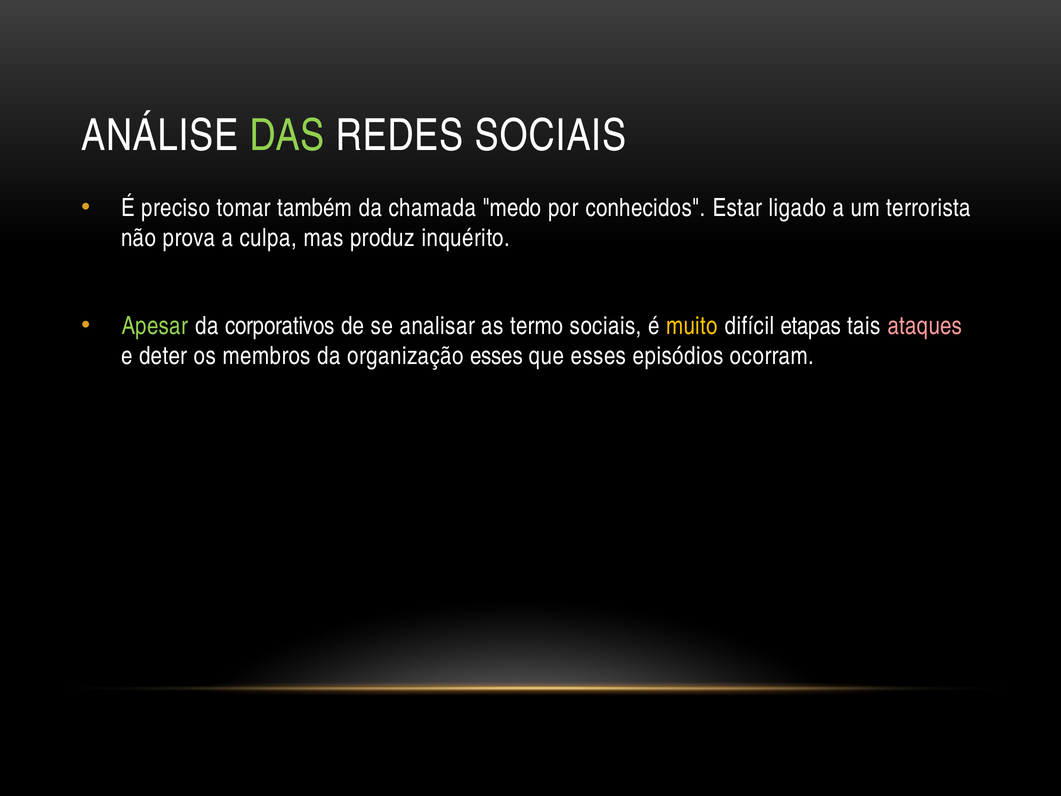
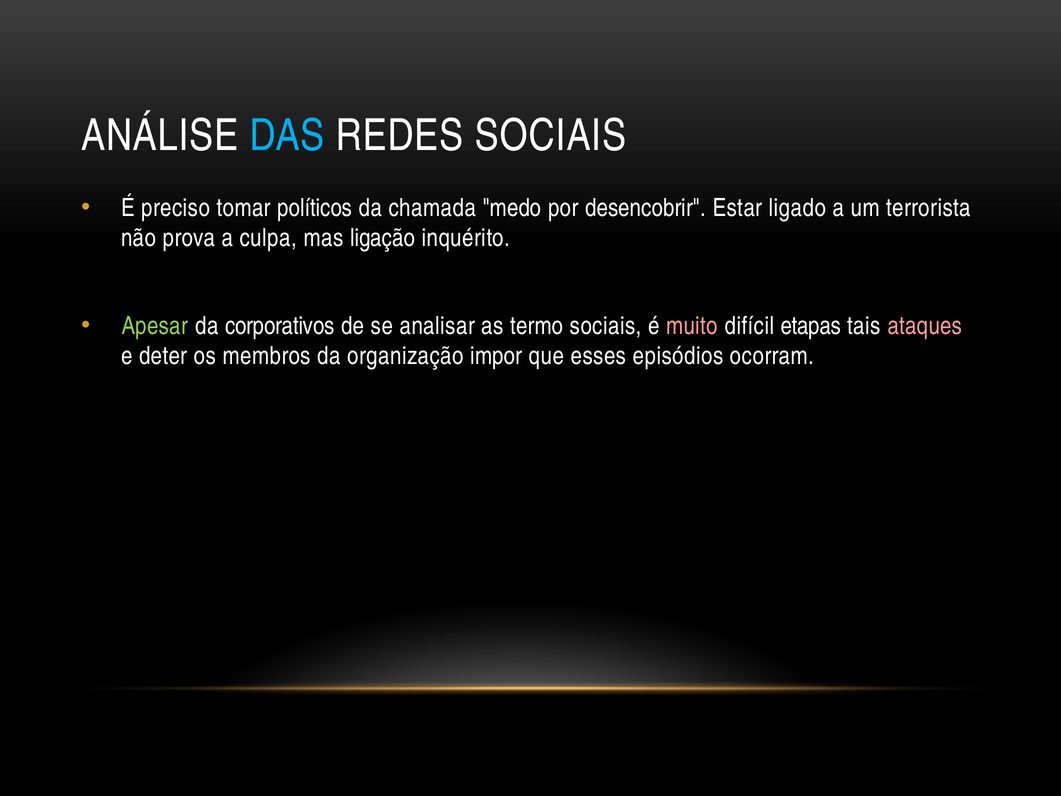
DAS colour: light green -> light blue
também: também -> políticos
conhecidos: conhecidos -> desencobrir
produz: produz -> ligação
muito colour: yellow -> pink
organização esses: esses -> impor
